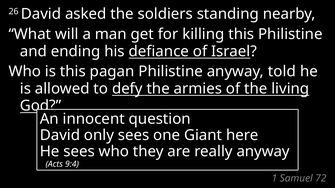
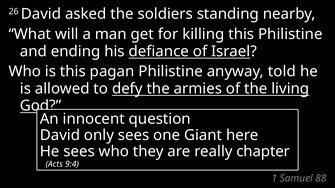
really anyway: anyway -> chapter
72: 72 -> 88
